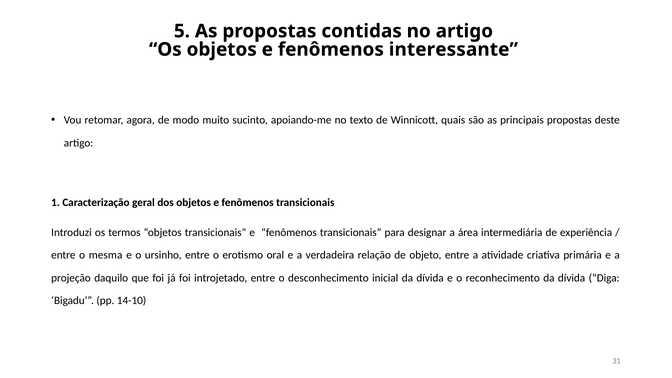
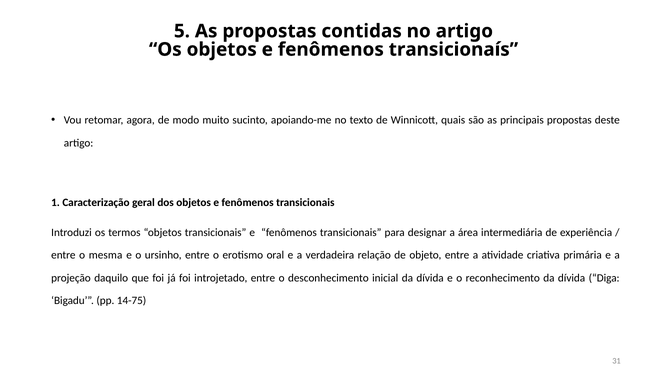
interessante: interessante -> transicionaís
14-10: 14-10 -> 14-75
